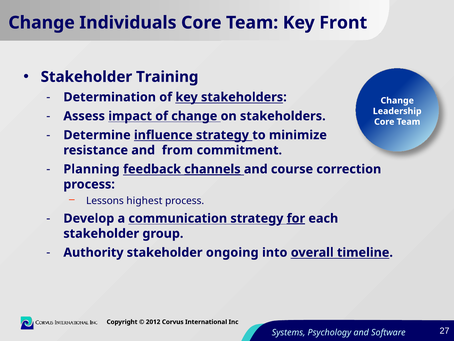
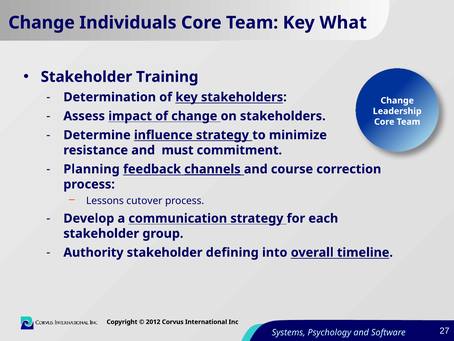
Front: Front -> What
from: from -> must
highest: highest -> cutover
for underline: present -> none
ongoing: ongoing -> defining
